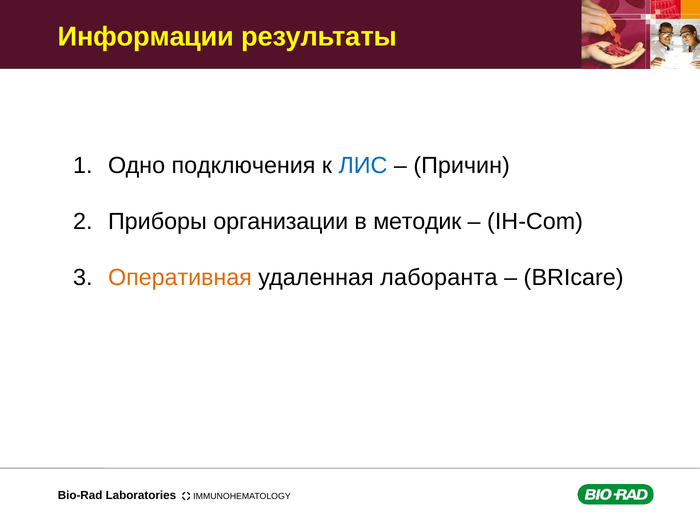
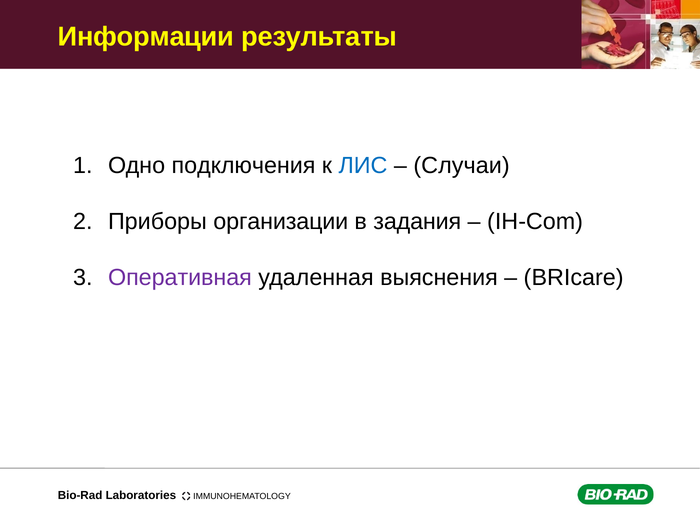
Причин: Причин -> Случаи
методик: методик -> задания
Оперативная colour: orange -> purple
лаборанта: лаборанта -> выяснения
